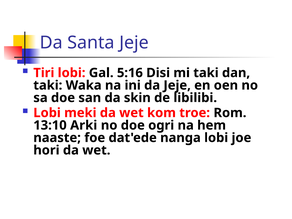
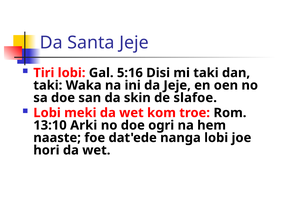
libilibi: libilibi -> slafoe
